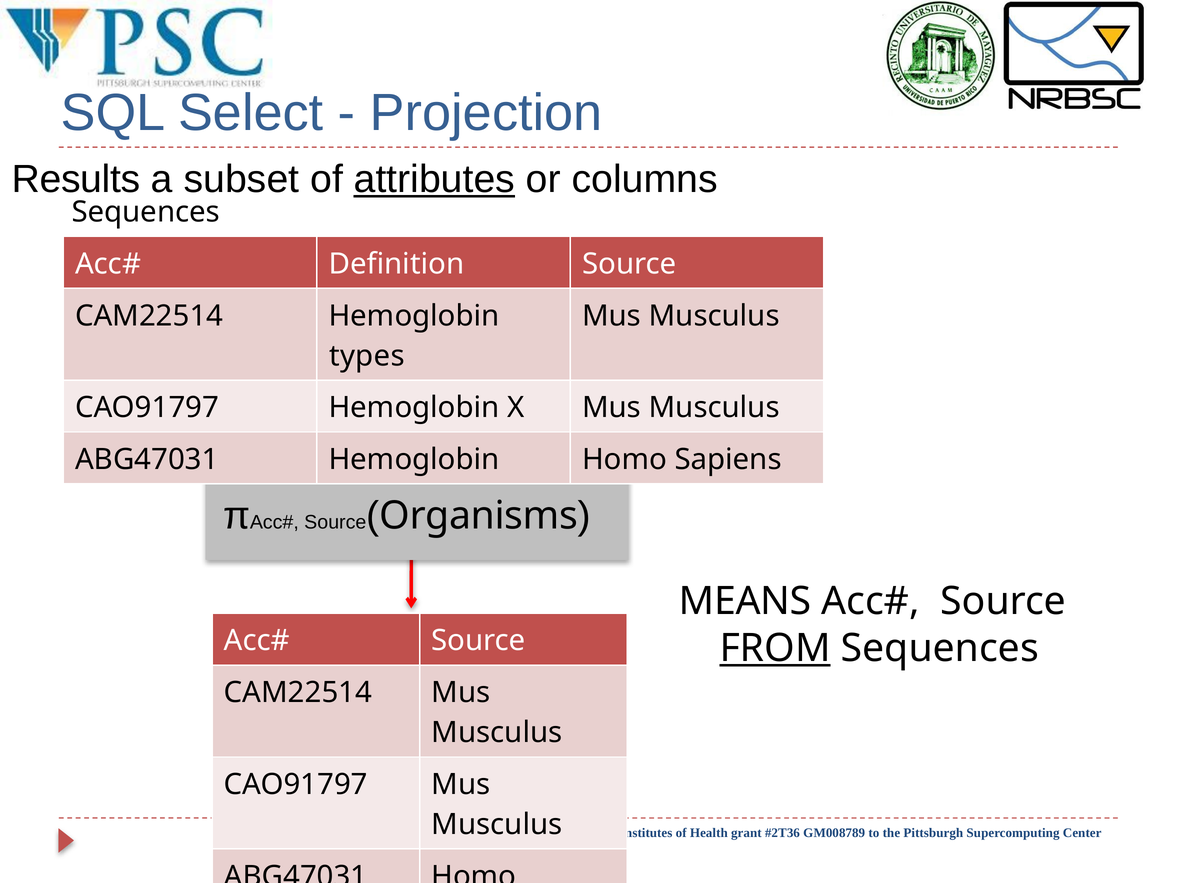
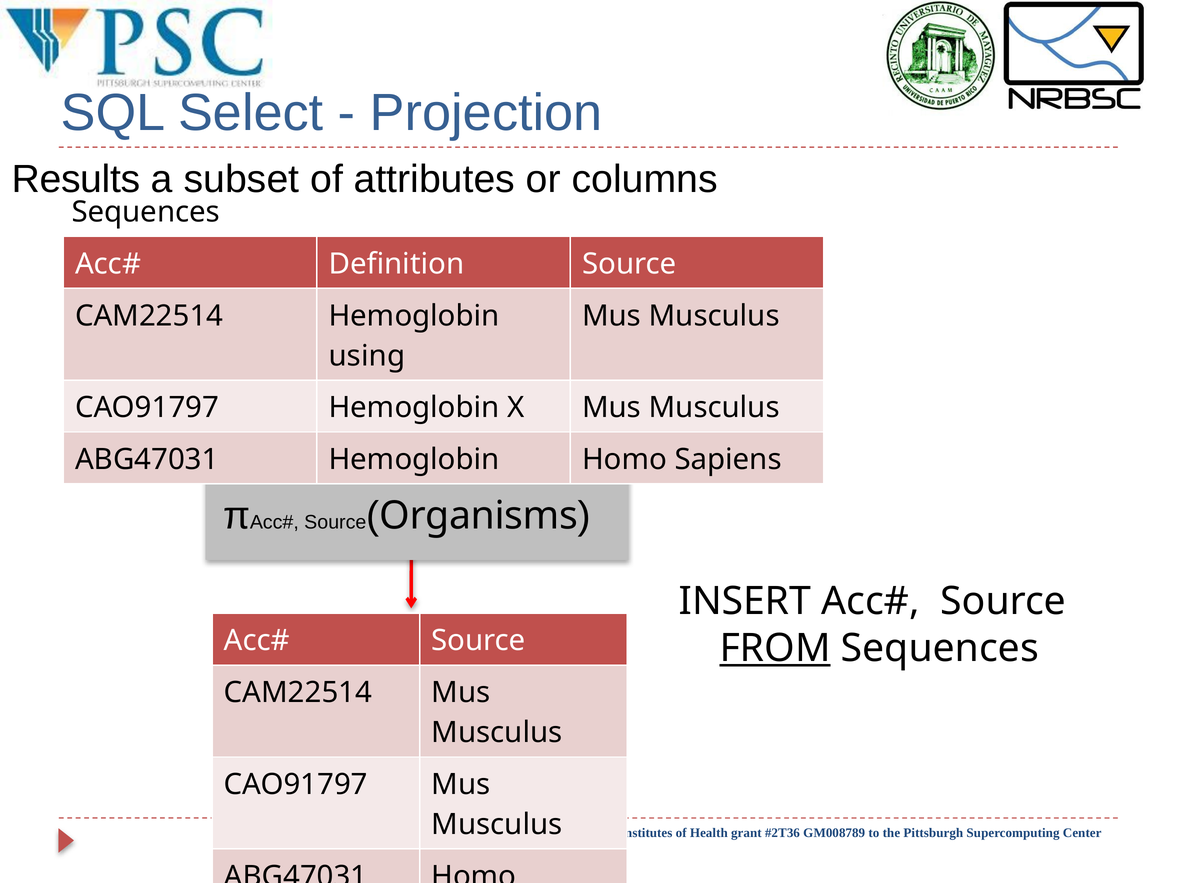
attributes underline: present -> none
types: types -> using
MEANS: MEANS -> INSERT
